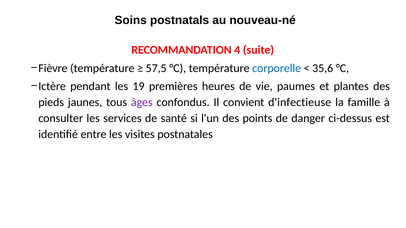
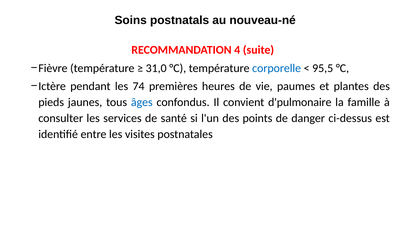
57,5: 57,5 -> 31,0
35,6: 35,6 -> 95,5
19: 19 -> 74
âges colour: purple -> blue
d'infectieuse: d'infectieuse -> d'pulmonaire
